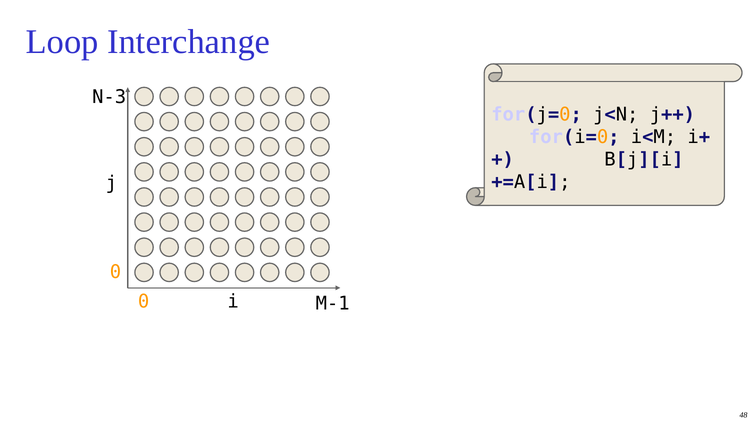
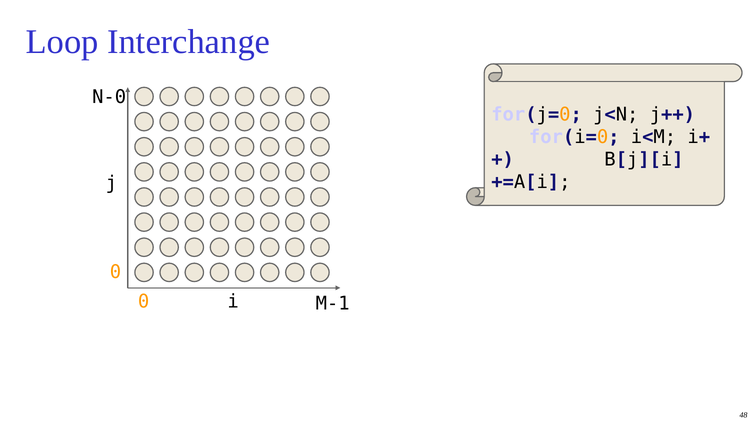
N-3: N-3 -> N-0
